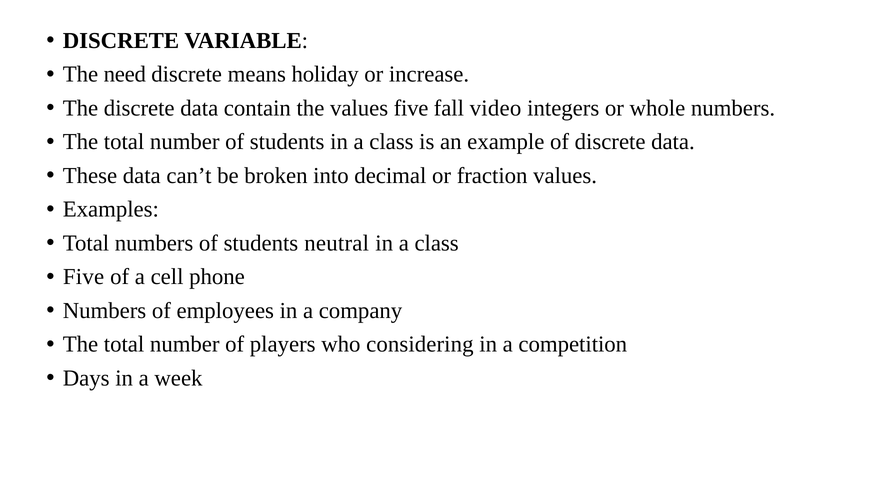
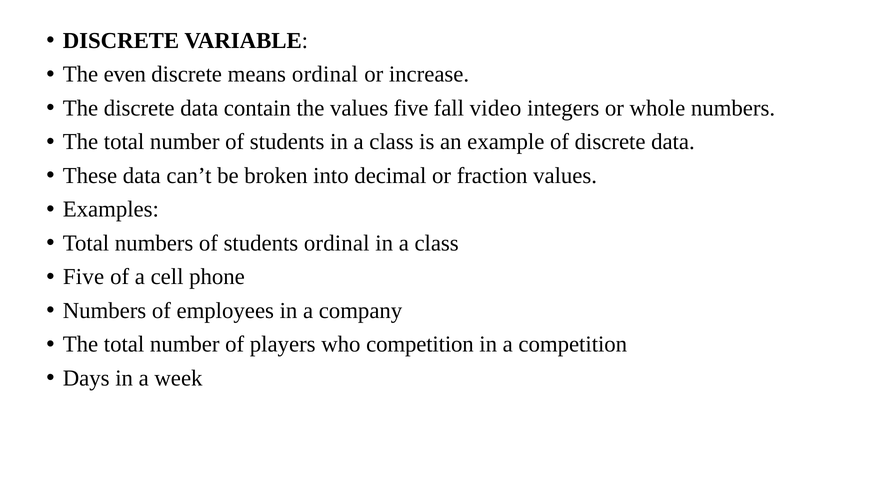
need: need -> even
means holiday: holiday -> ordinal
students neutral: neutral -> ordinal
who considering: considering -> competition
